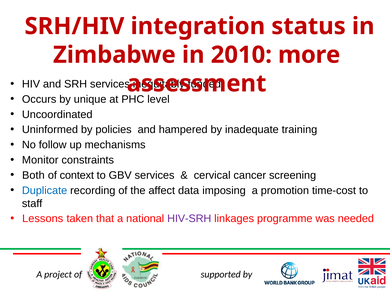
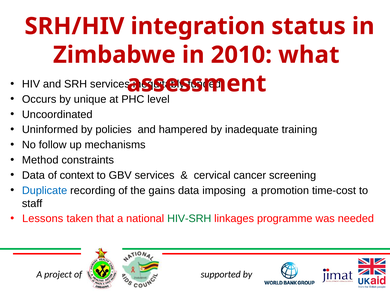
more: more -> what
Monitor: Monitor -> Method
Both at (33, 175): Both -> Data
affect: affect -> gains
HIV-SRH colour: purple -> green
